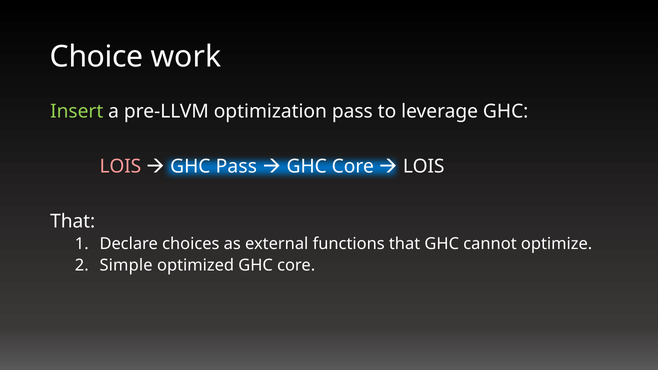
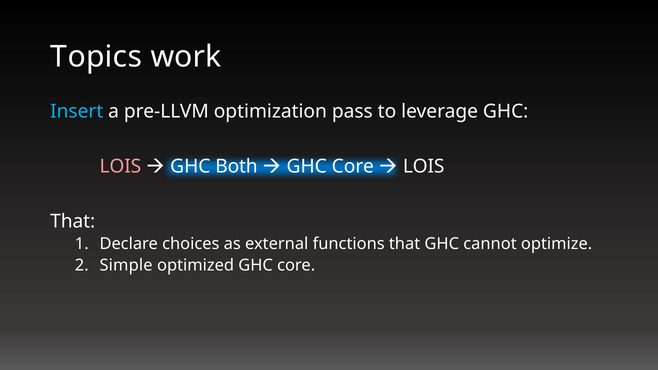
Choice: Choice -> Topics
Insert colour: light green -> light blue
GHC Pass: Pass -> Both
